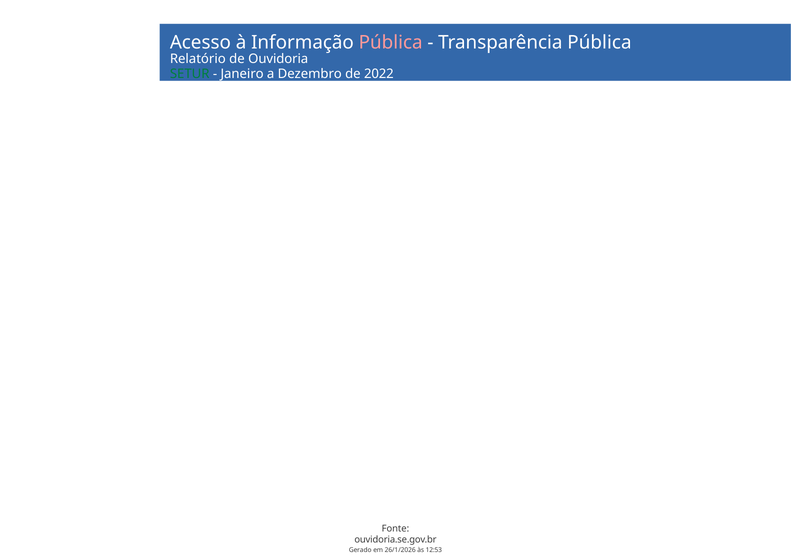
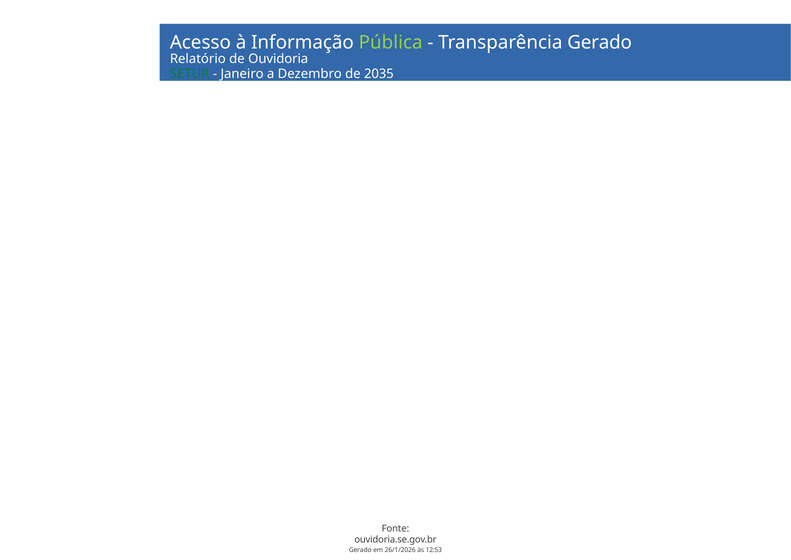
Pública at (391, 42) colour: pink -> light green
Transparência Pública: Pública -> Gerado
2022: 2022 -> 2035
